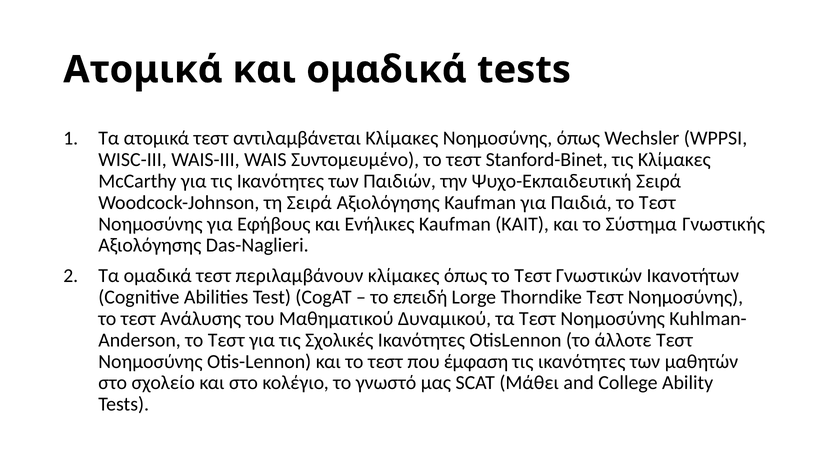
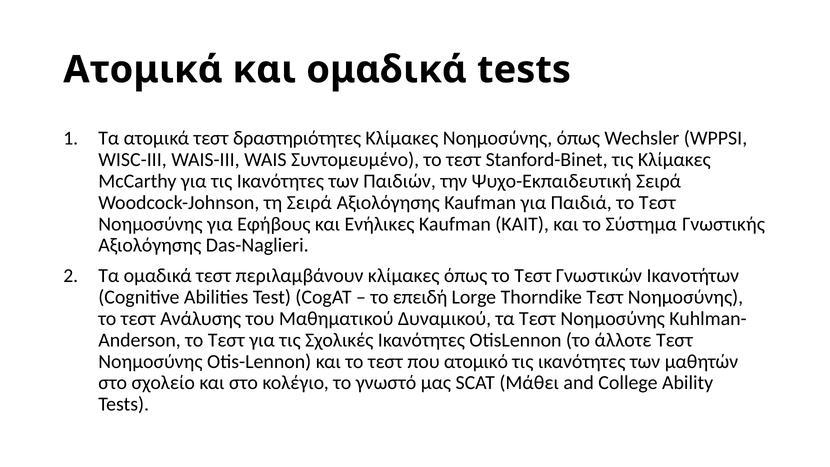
αντιλαμβάνεται: αντιλαμβάνεται -> δραστηριότητες
έμφαση: έμφαση -> ατομικό
